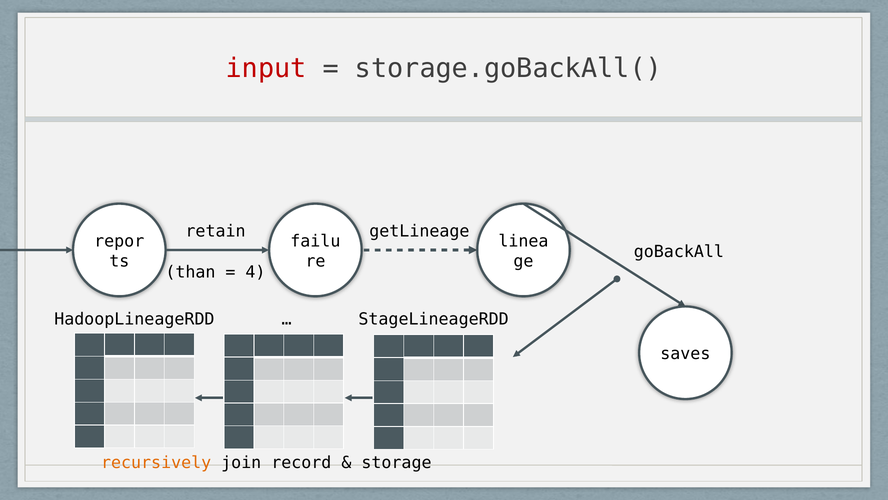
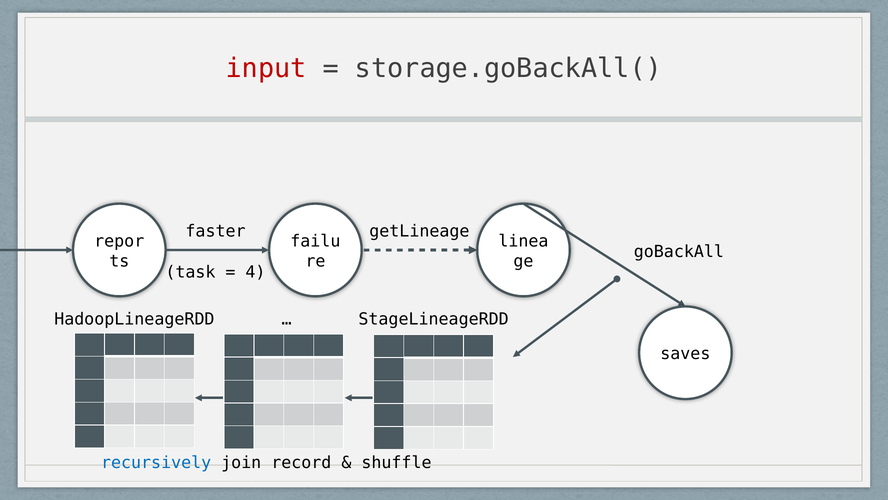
retain: retain -> faster
than: than -> task
recursively colour: orange -> blue
storage: storage -> shuffle
